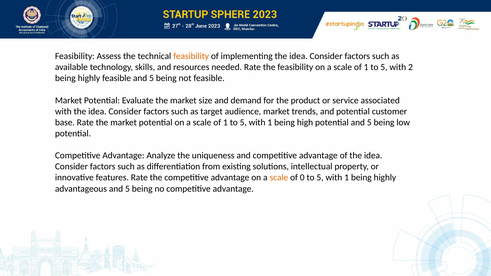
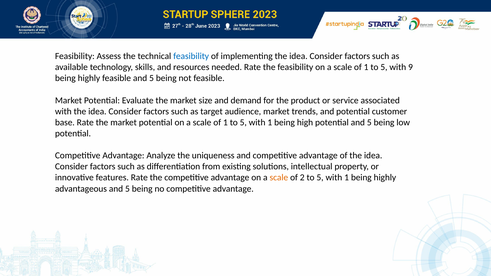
feasibility at (191, 56) colour: orange -> blue
2: 2 -> 9
0: 0 -> 2
